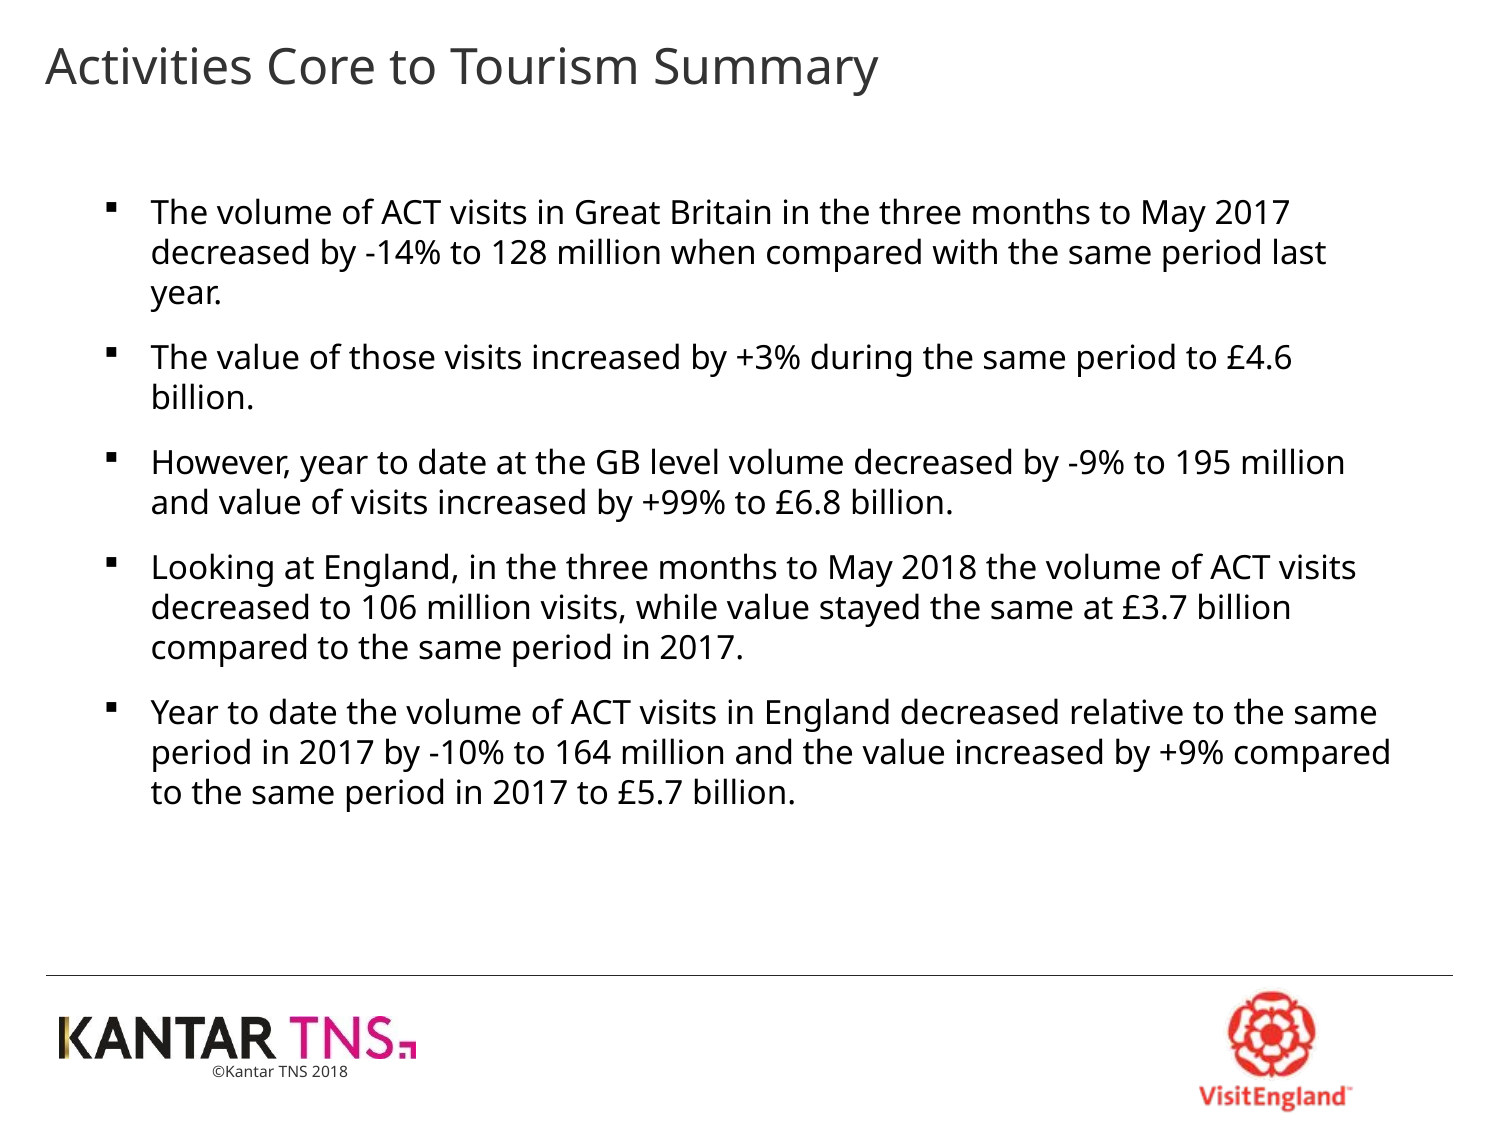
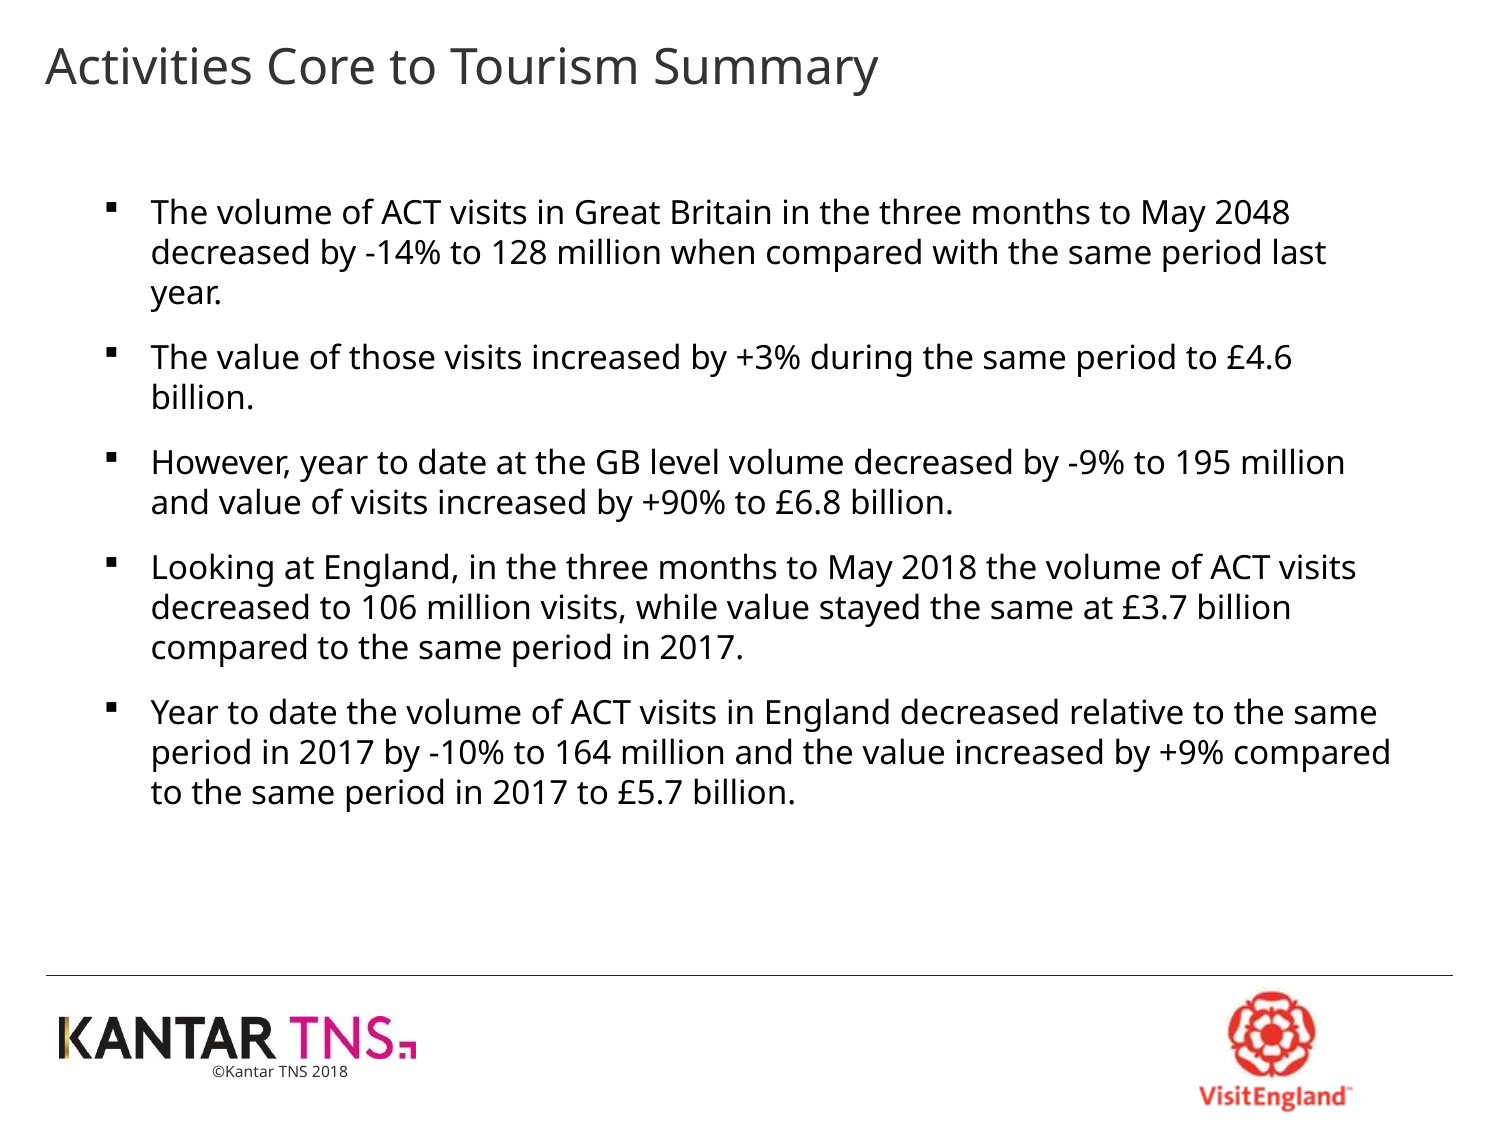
May 2017: 2017 -> 2048
+99%: +99% -> +90%
